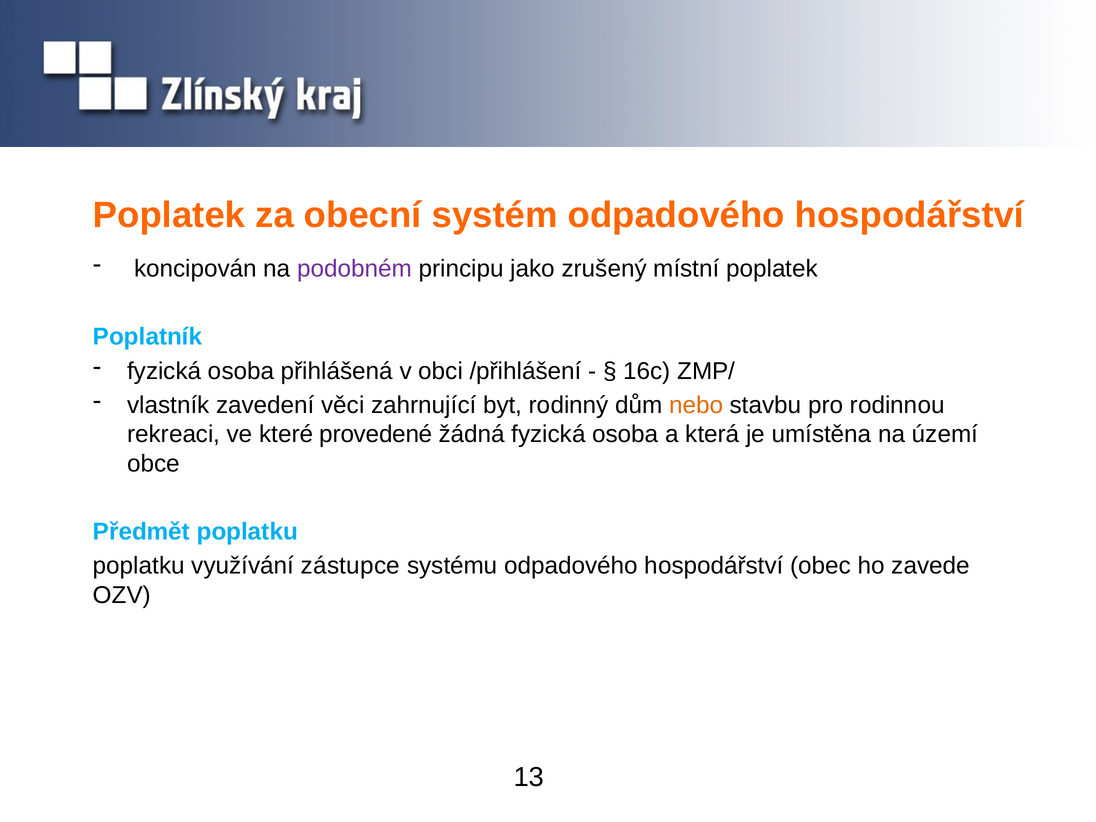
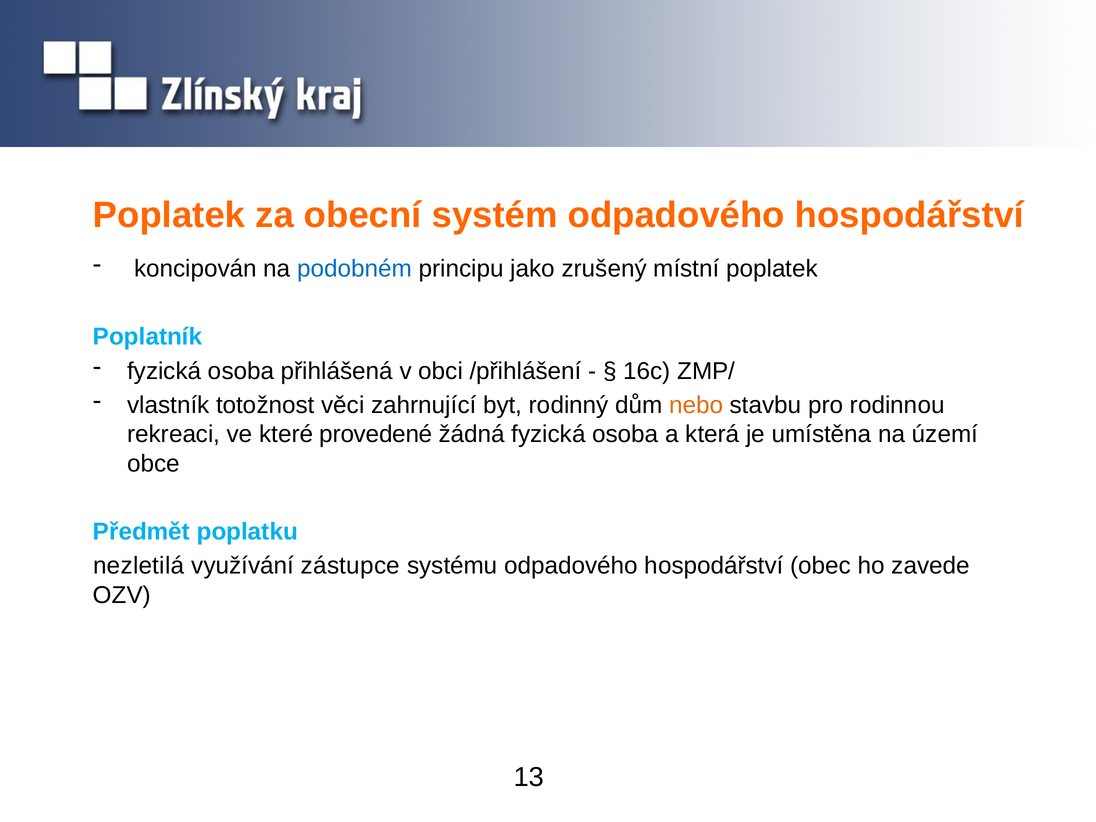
podobném colour: purple -> blue
zavedení: zavedení -> totožnost
poplatku at (139, 566): poplatku -> nezletilá
